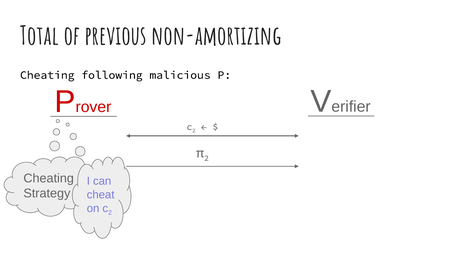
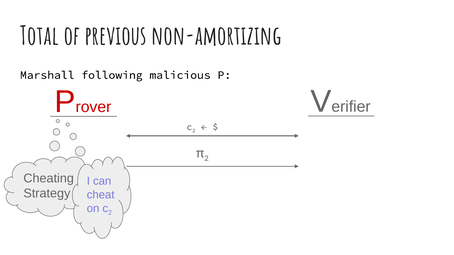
Cheating at (47, 75): Cheating -> Marshall
